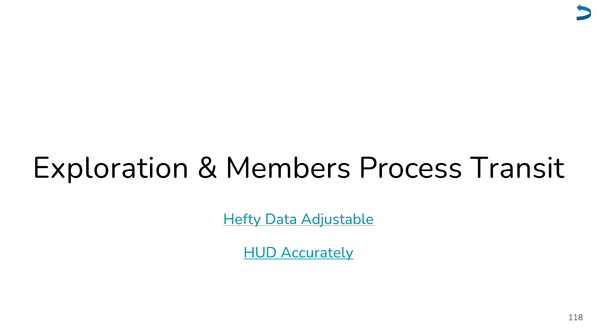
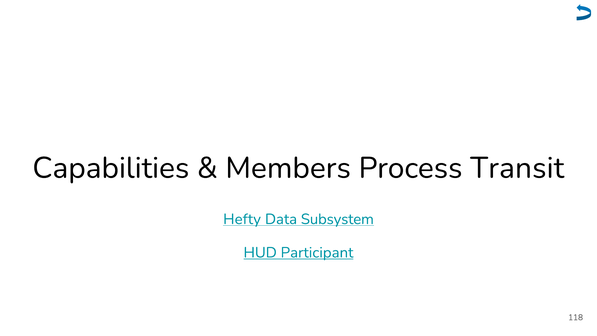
Exploration: Exploration -> Capabilities
Adjustable: Adjustable -> Subsystem
Accurately: Accurately -> Participant
